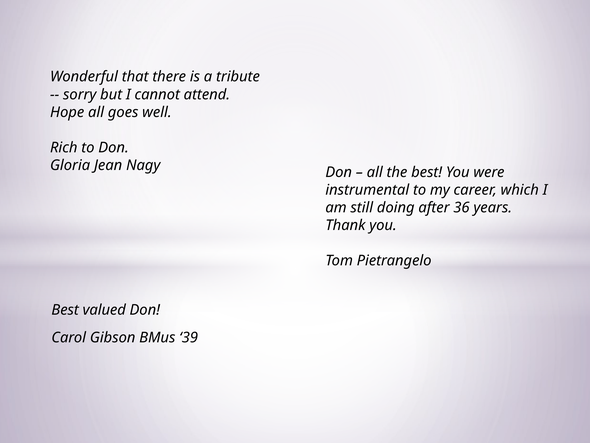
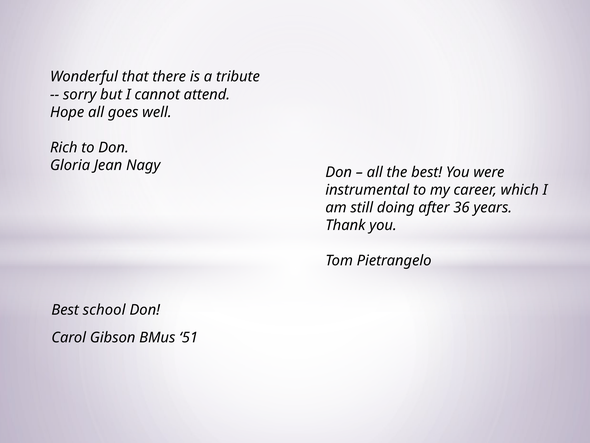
valued: valued -> school
39: 39 -> 51
